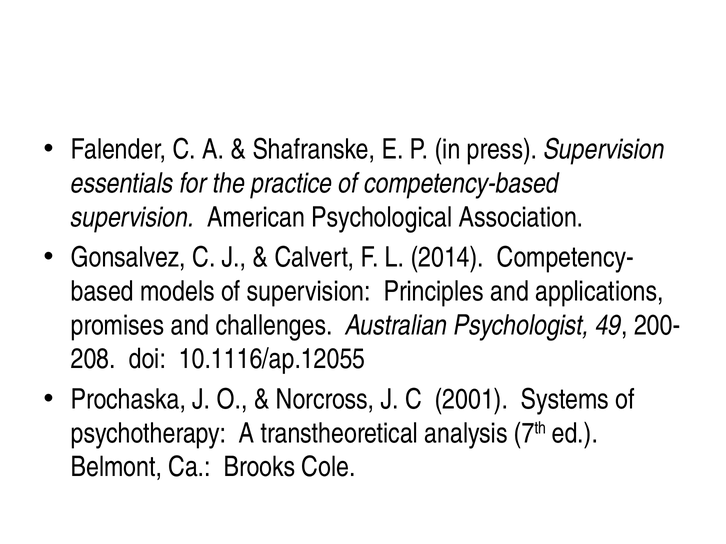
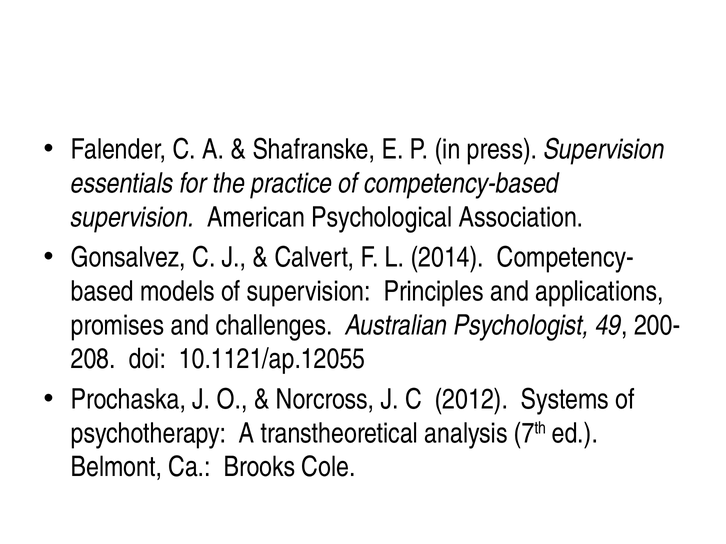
10.1116/ap.12055: 10.1116/ap.12055 -> 10.1121/ap.12055
2001: 2001 -> 2012
